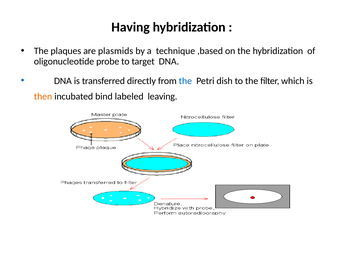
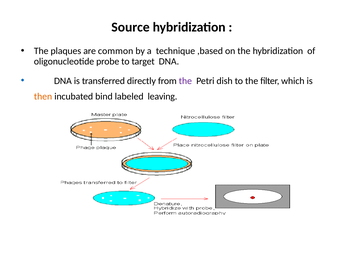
Having: Having -> Source
plasmids: plasmids -> common
the at (185, 81) colour: blue -> purple
